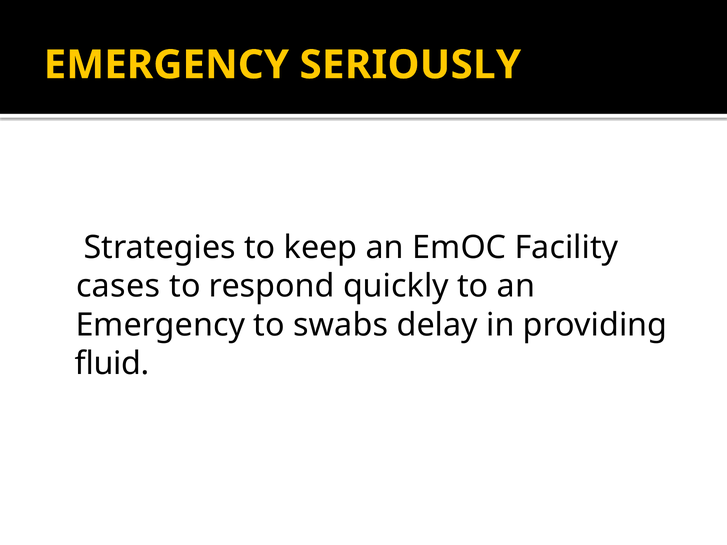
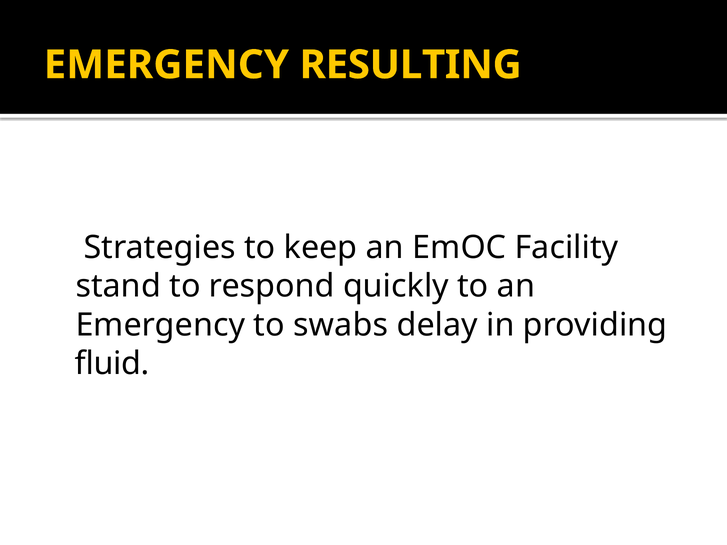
SERIOUSLY: SERIOUSLY -> RESULTING
cases: cases -> stand
